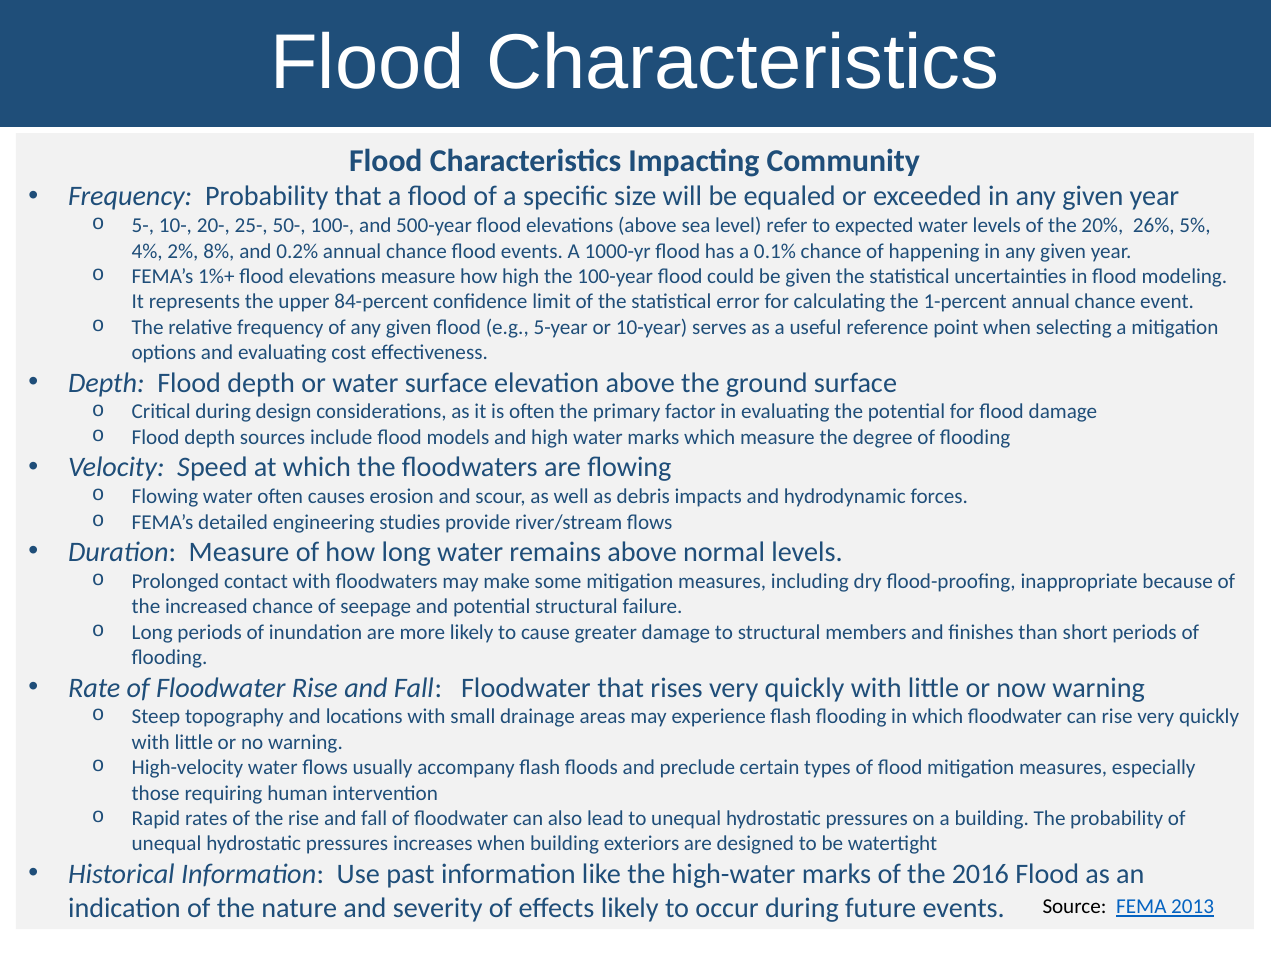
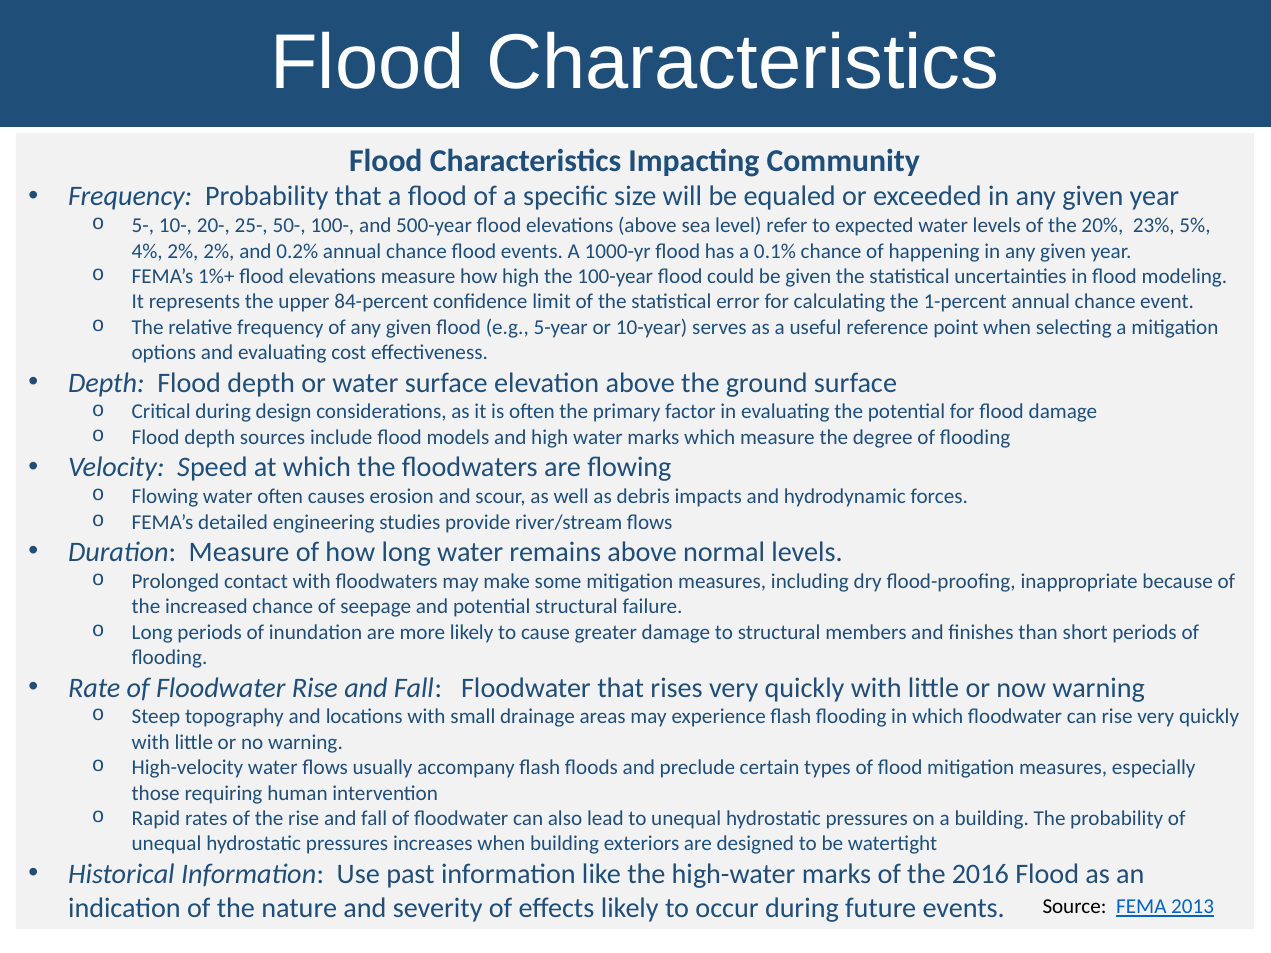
26%: 26% -> 23%
2% 8%: 8% -> 2%
